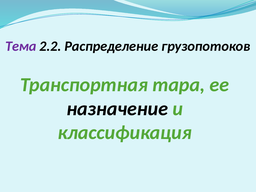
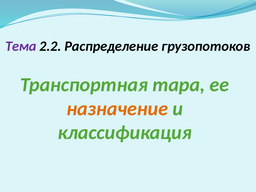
назначение colour: black -> orange
